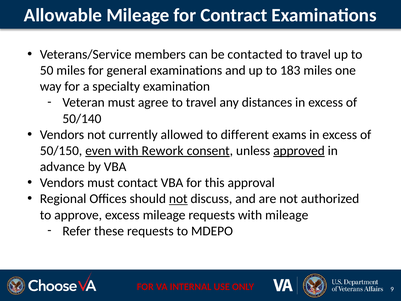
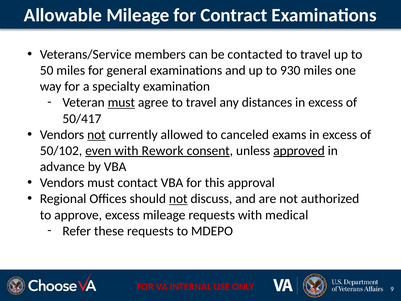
183: 183 -> 930
must at (121, 102) underline: none -> present
50/140: 50/140 -> 50/417
not at (96, 135) underline: none -> present
different: different -> canceled
50/150: 50/150 -> 50/102
with mileage: mileage -> medical
